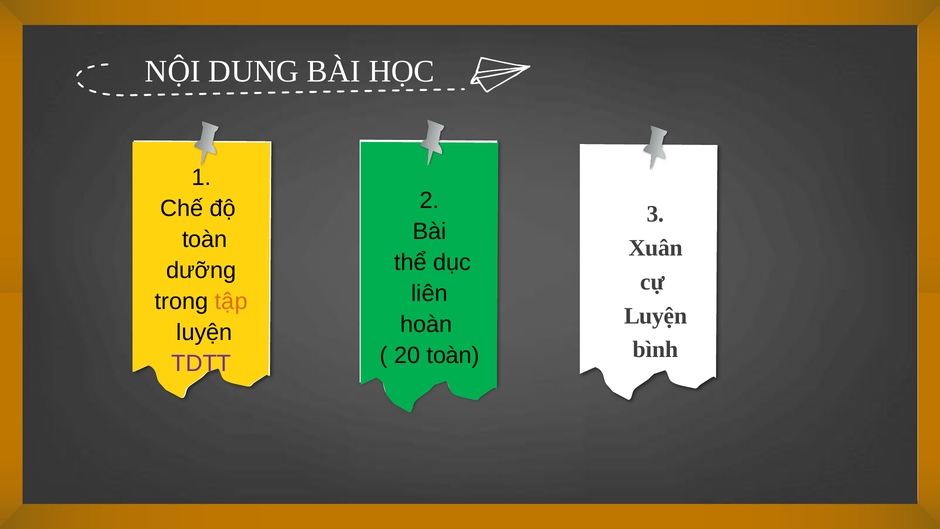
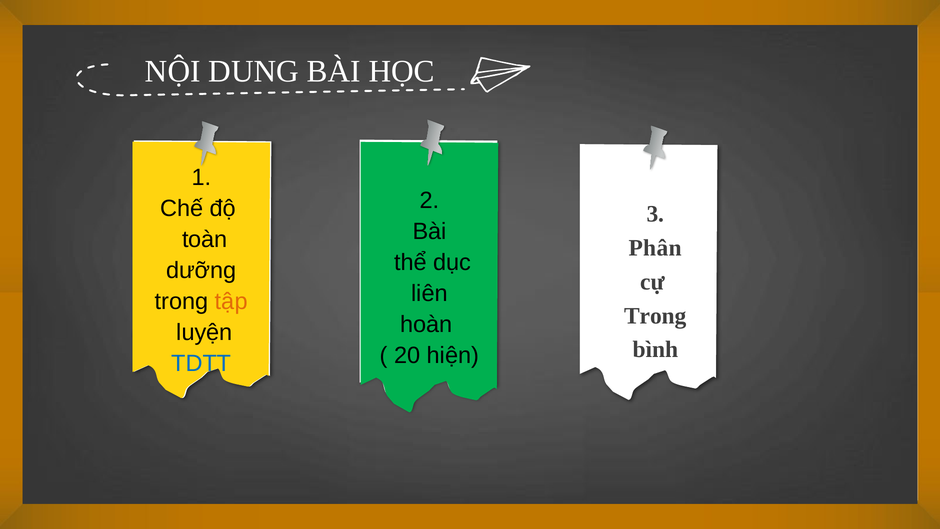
Xuân: Xuân -> Phân
Luyện at (656, 316): Luyện -> Trong
20 toàn: toàn -> hiện
TDTT colour: purple -> blue
